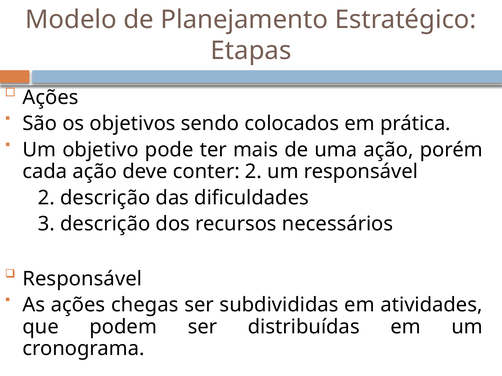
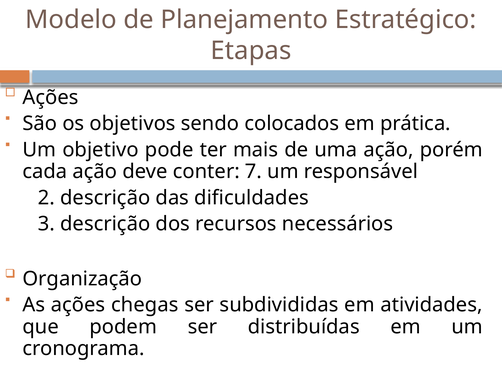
conter 2: 2 -> 7
Responsável at (82, 279): Responsável -> Organização
